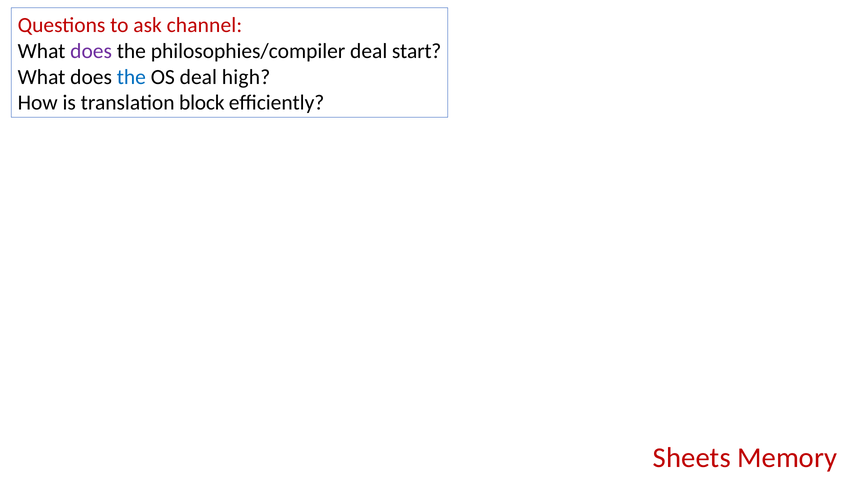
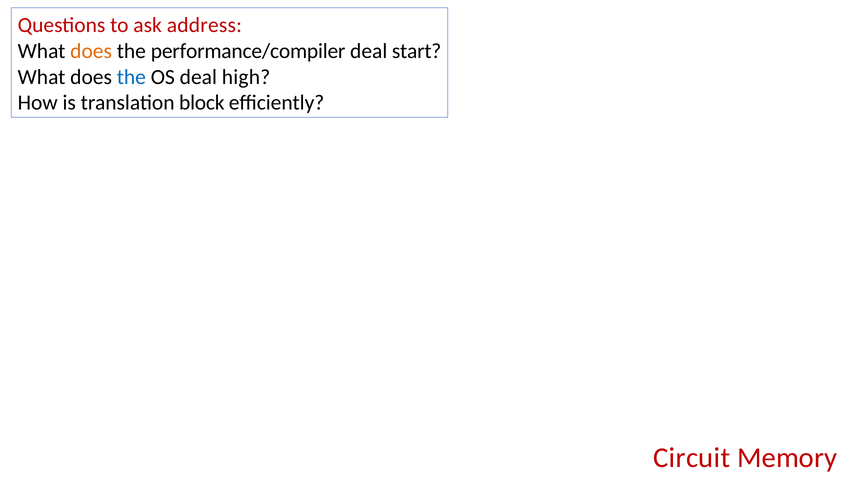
channel: channel -> address
does at (91, 51) colour: purple -> orange
philosophies/compiler: philosophies/compiler -> performance/compiler
Sheets: Sheets -> Circuit
